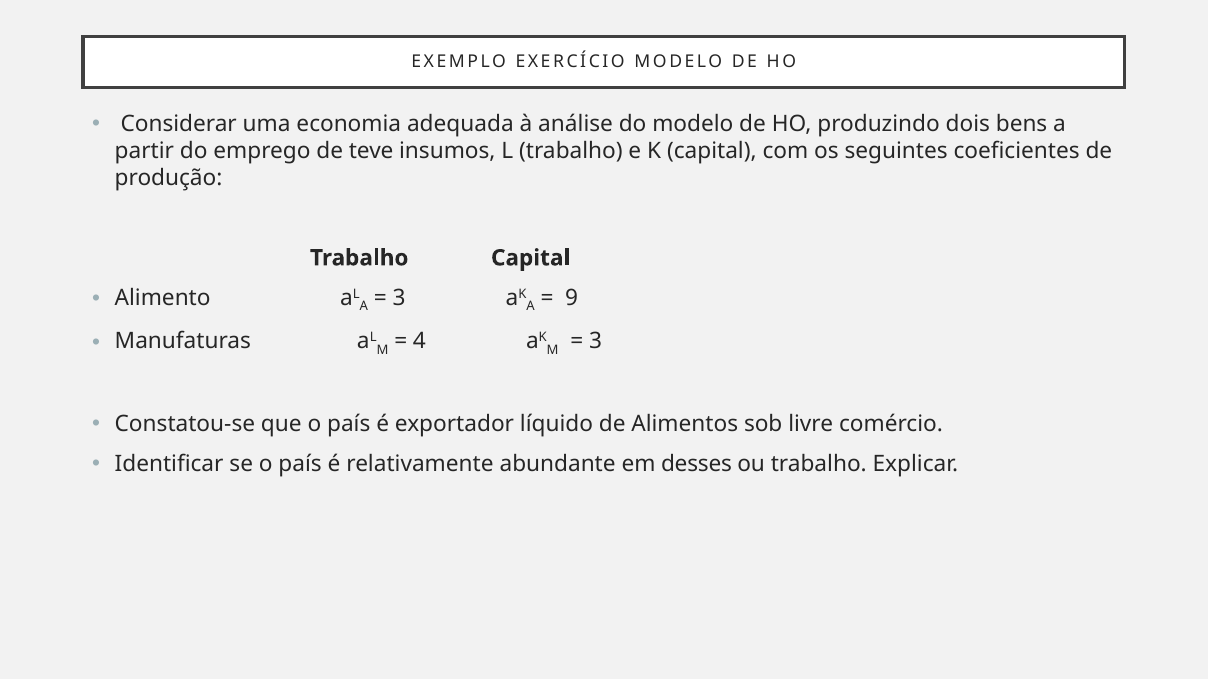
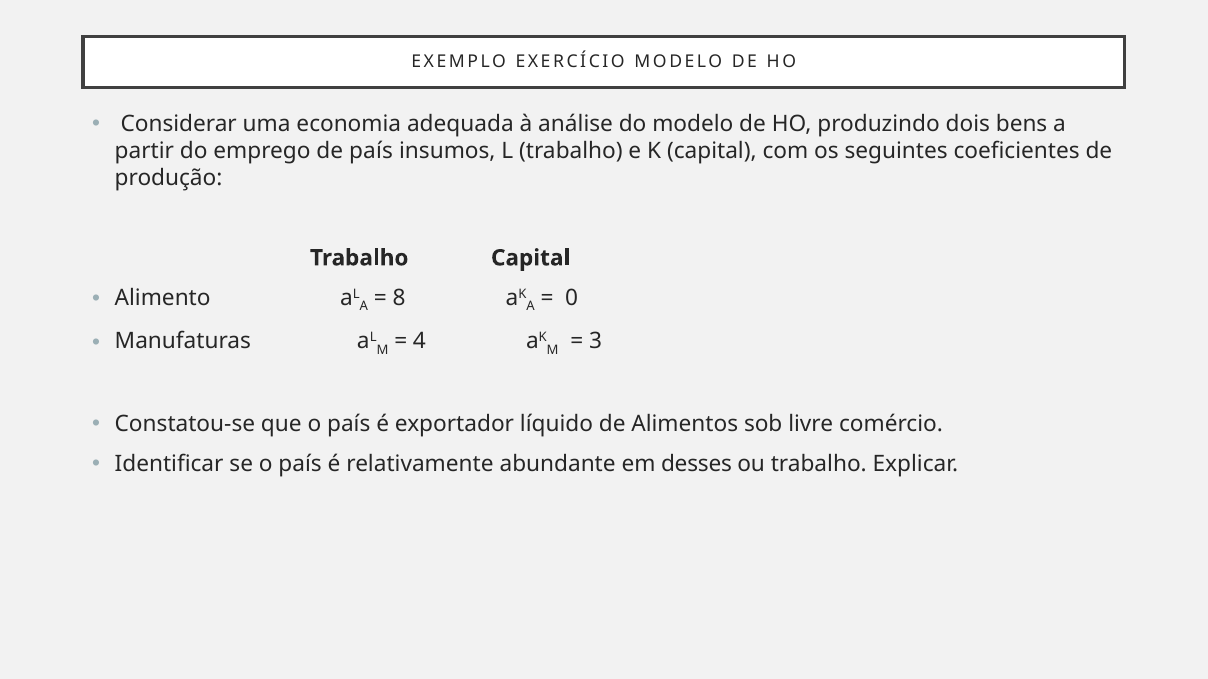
de teve: teve -> país
3 at (399, 298): 3 -> 8
9: 9 -> 0
